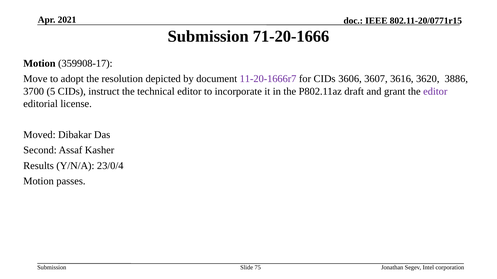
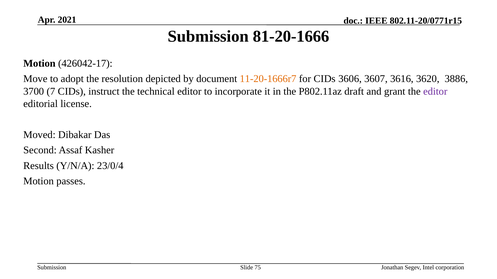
71-20-1666: 71-20-1666 -> 81-20-1666
359908-17: 359908-17 -> 426042-17
11-20-1666r7 colour: purple -> orange
5: 5 -> 7
